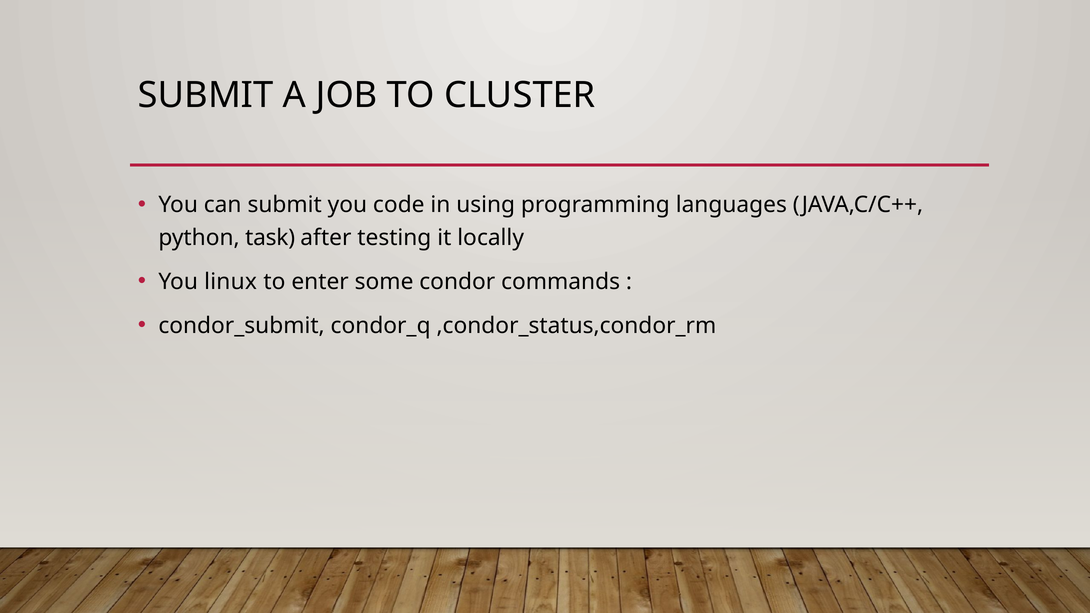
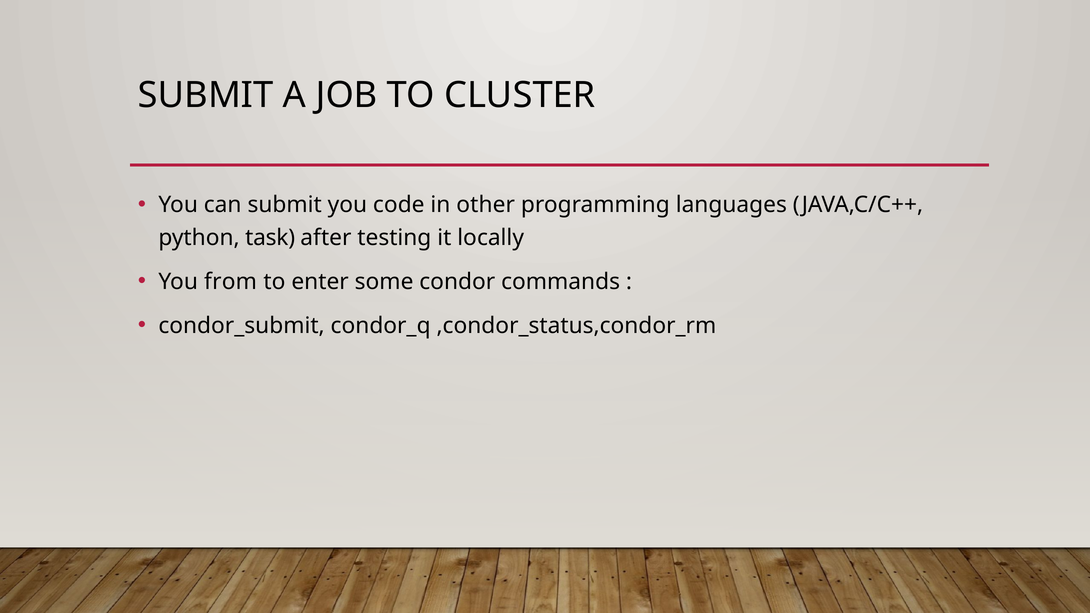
using: using -> other
linux: linux -> from
